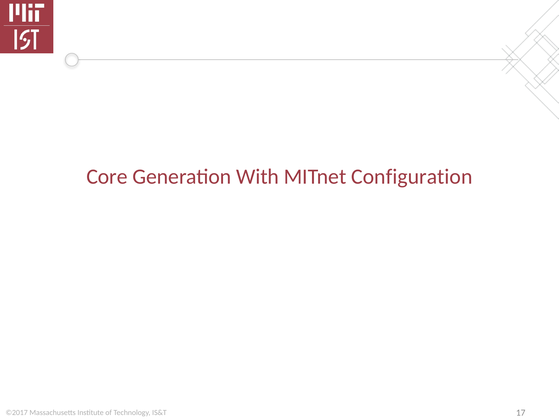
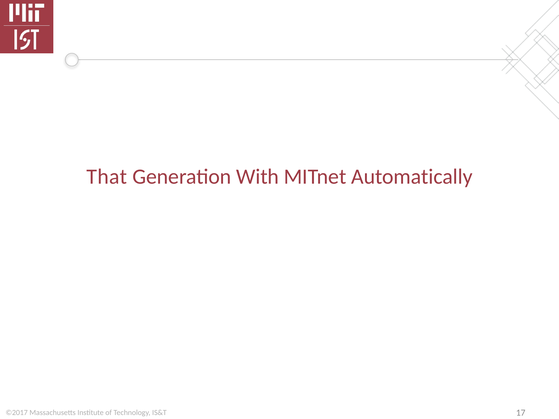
Core: Core -> That
Configuration: Configuration -> Automatically
